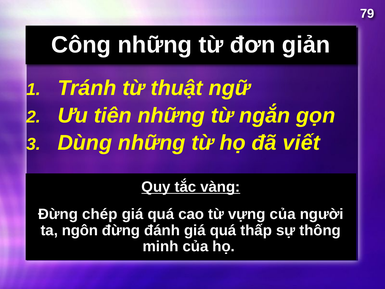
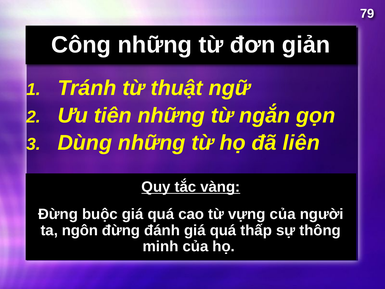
viết: viết -> liên
chép: chép -> buộc
